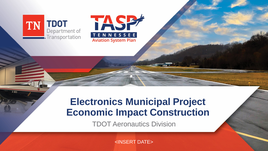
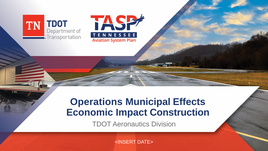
Electronics: Electronics -> Operations
Project: Project -> Effects
